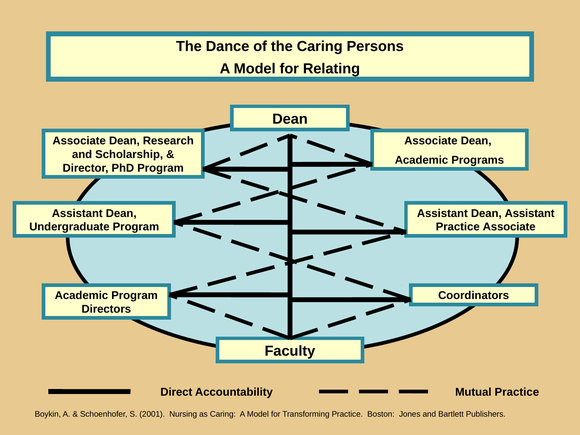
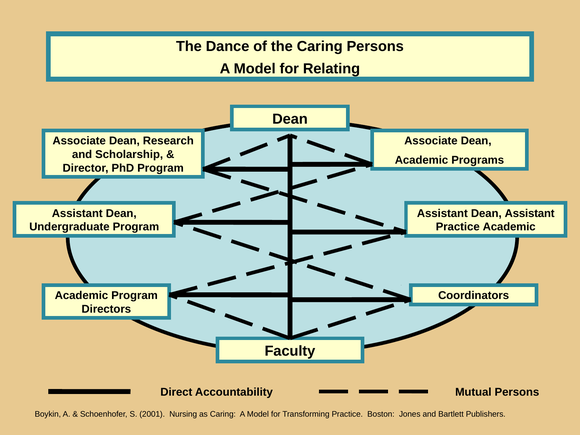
Practice Associate: Associate -> Academic
Mutual Practice: Practice -> Persons
